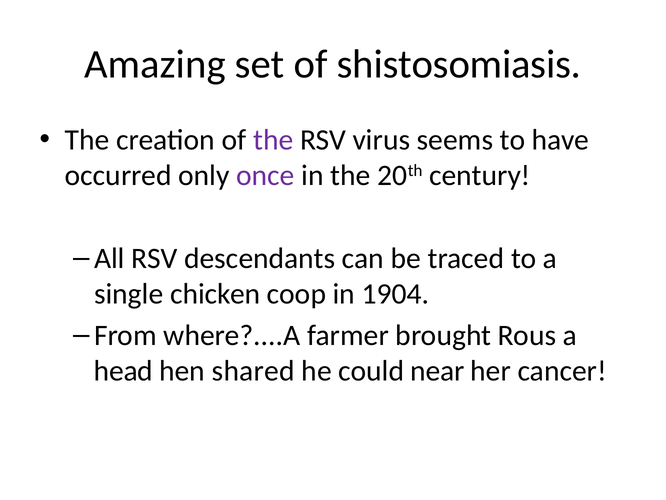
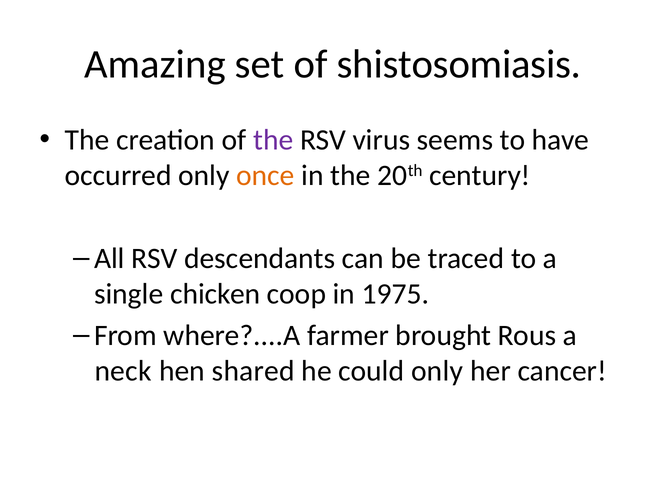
once colour: purple -> orange
1904: 1904 -> 1975
head: head -> neck
could near: near -> only
